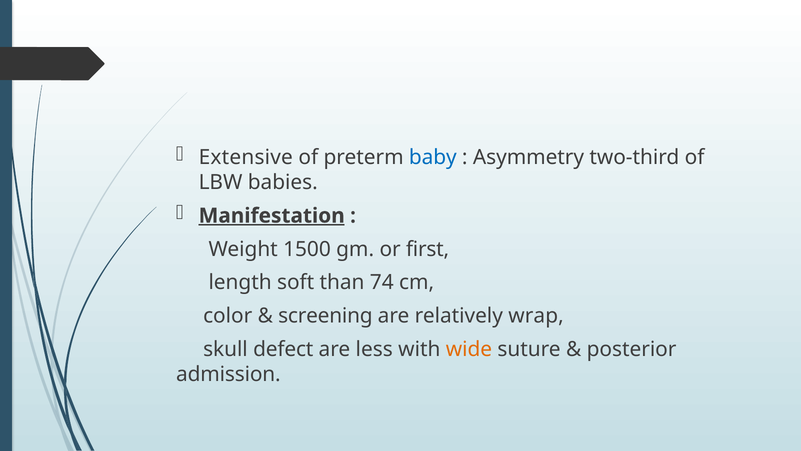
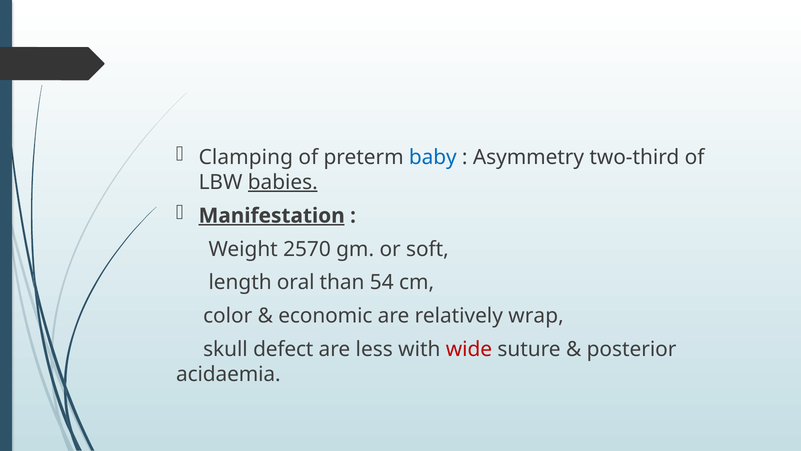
Extensive: Extensive -> Clamping
babies underline: none -> present
1500: 1500 -> 2570
first: first -> soft
soft: soft -> oral
74: 74 -> 54
screening: screening -> economic
wide colour: orange -> red
admission: admission -> acidaemia
